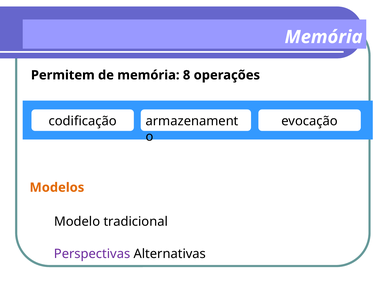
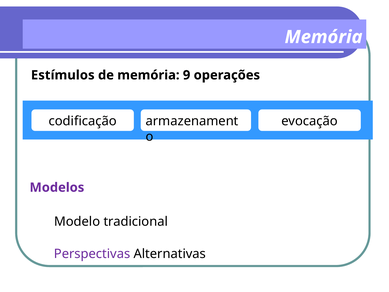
Permitem: Permitem -> Estímulos
8: 8 -> 9
Modelos colour: orange -> purple
